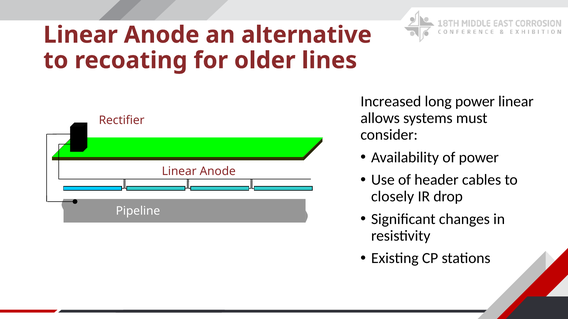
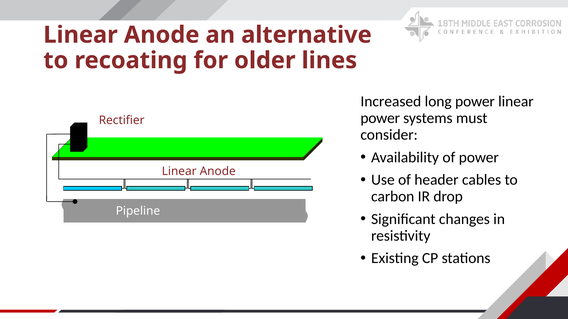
allows at (380, 118): allows -> power
closely: closely -> carbon
